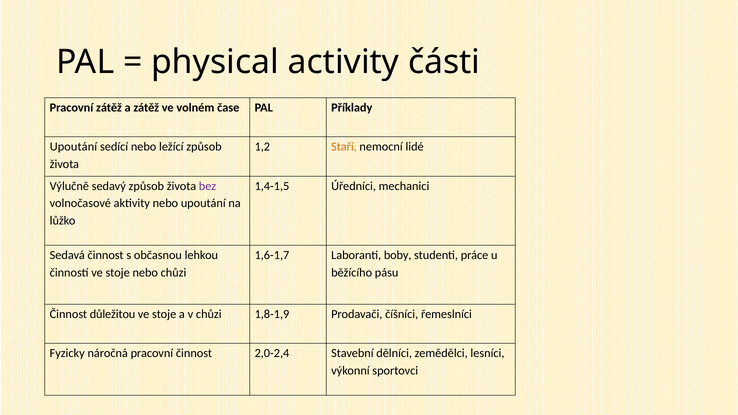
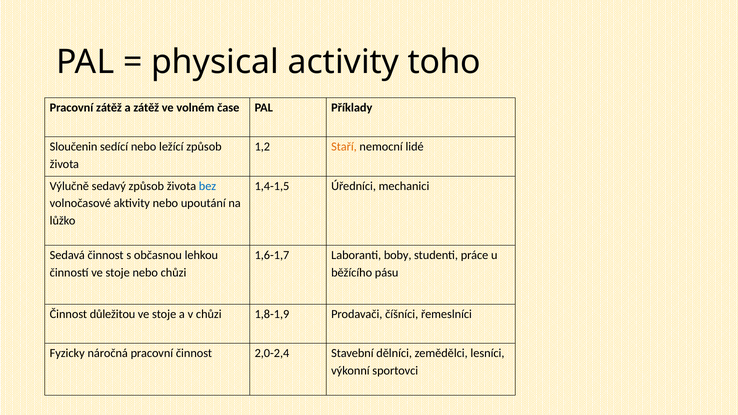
části: části -> toho
Upoutání at (73, 147): Upoutání -> Sloučenin
bez colour: purple -> blue
